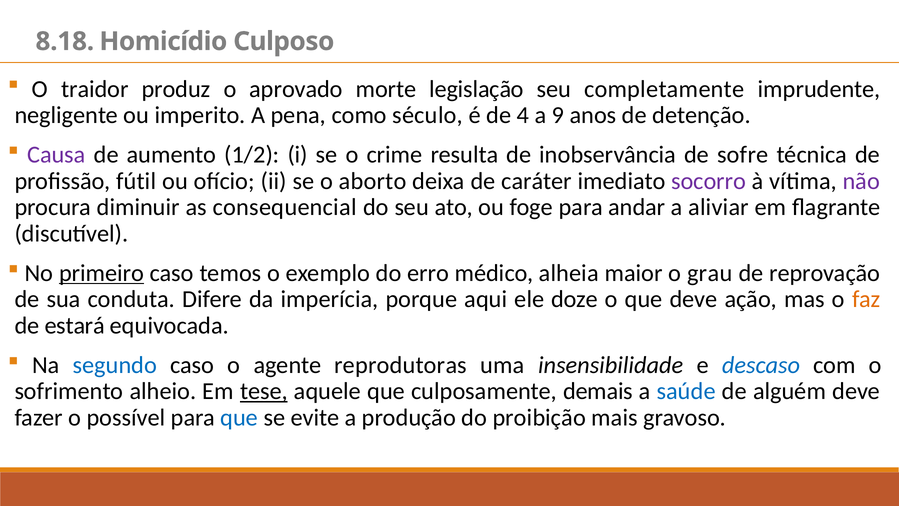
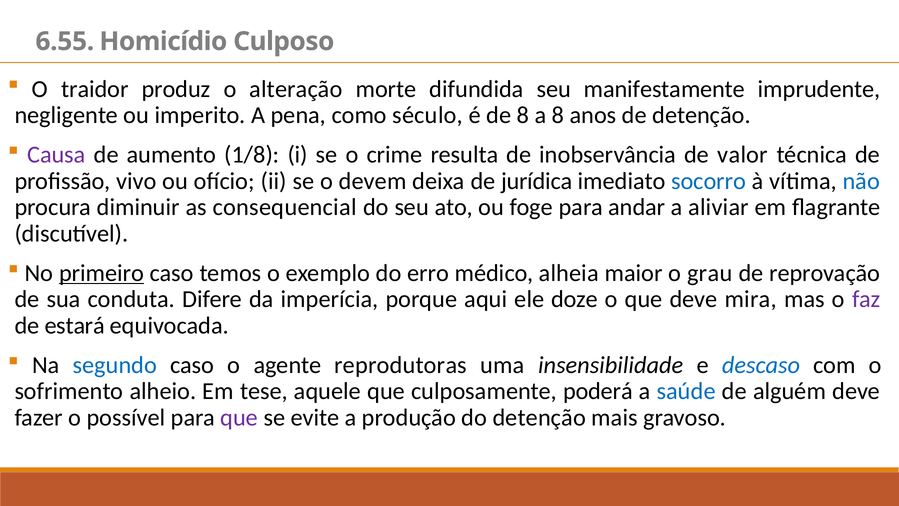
8.18: 8.18 -> 6.55
aprovado: aprovado -> alteração
legislação: legislação -> difundida
completamente: completamente -> manifestamente
de 4: 4 -> 8
a 9: 9 -> 8
1/2: 1/2 -> 1/8
sofre: sofre -> valor
fútil: fútil -> vivo
aborto: aborto -> devem
caráter: caráter -> jurídica
socorro colour: purple -> blue
não colour: purple -> blue
ação: ação -> mira
faz colour: orange -> purple
tese underline: present -> none
demais: demais -> poderá
que at (239, 417) colour: blue -> purple
do proibição: proibição -> detenção
